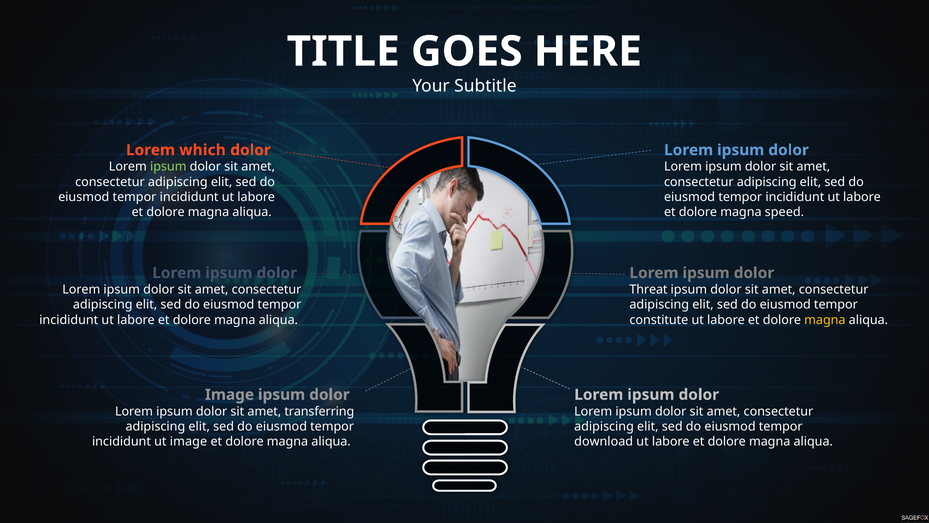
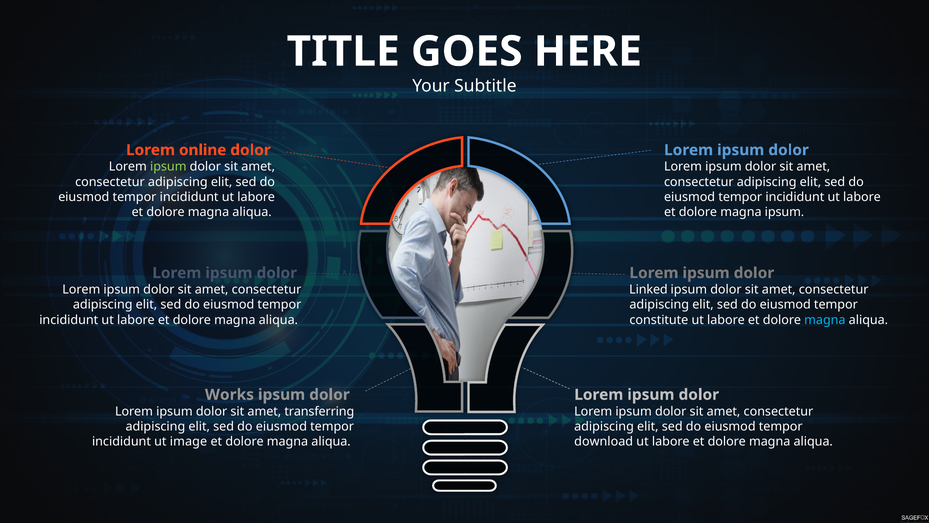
which: which -> online
magna speed: speed -> ipsum
Threat: Threat -> Linked
magna at (825, 320) colour: yellow -> light blue
Image at (230, 394): Image -> Works
